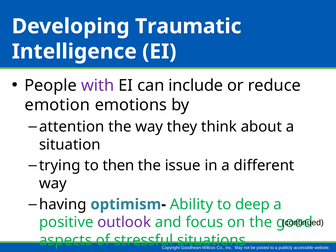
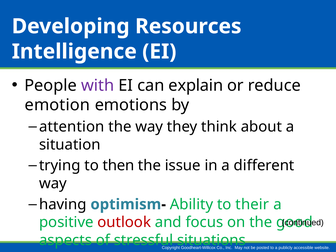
Traumatic: Traumatic -> Resources
include: include -> explain
deep: deep -> their
outlook colour: purple -> red
